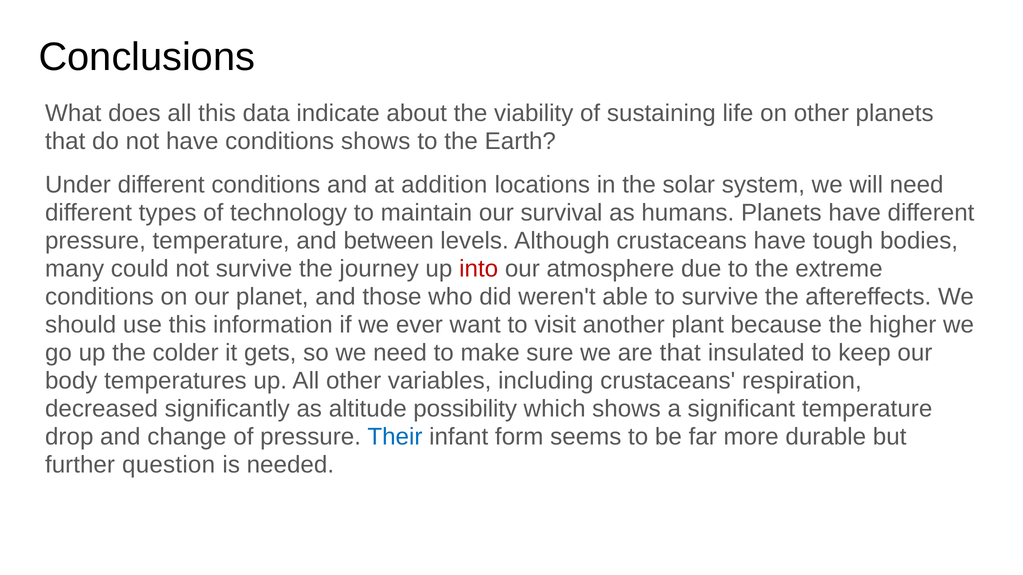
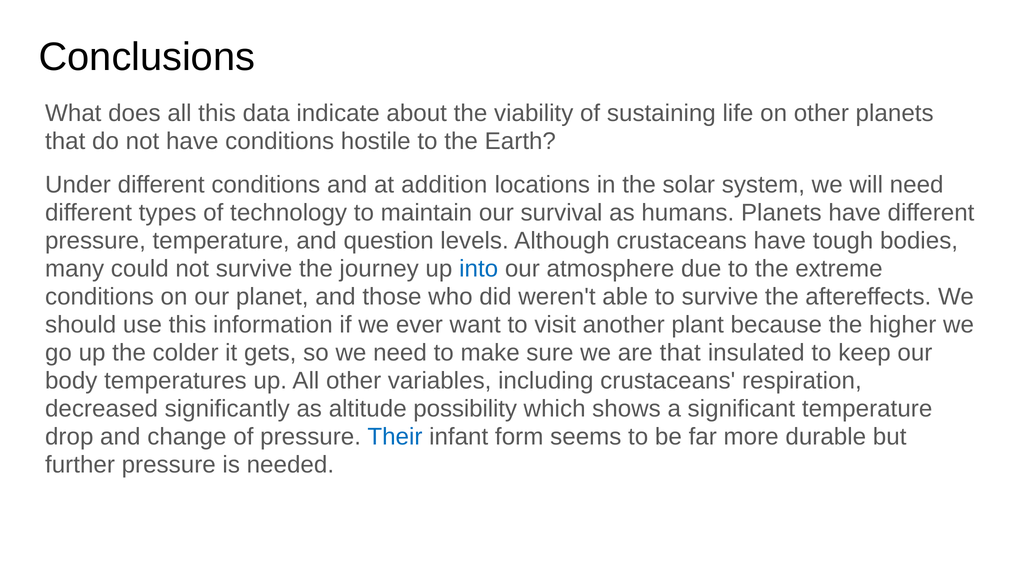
conditions shows: shows -> hostile
between: between -> question
into colour: red -> blue
further question: question -> pressure
